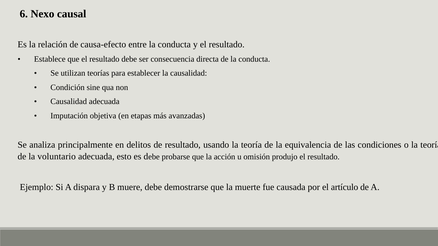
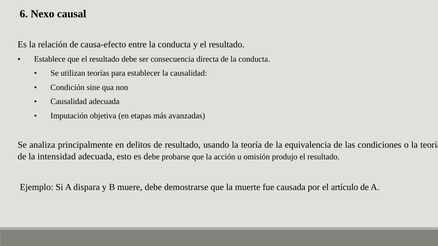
voluntario: voluntario -> intensidad
